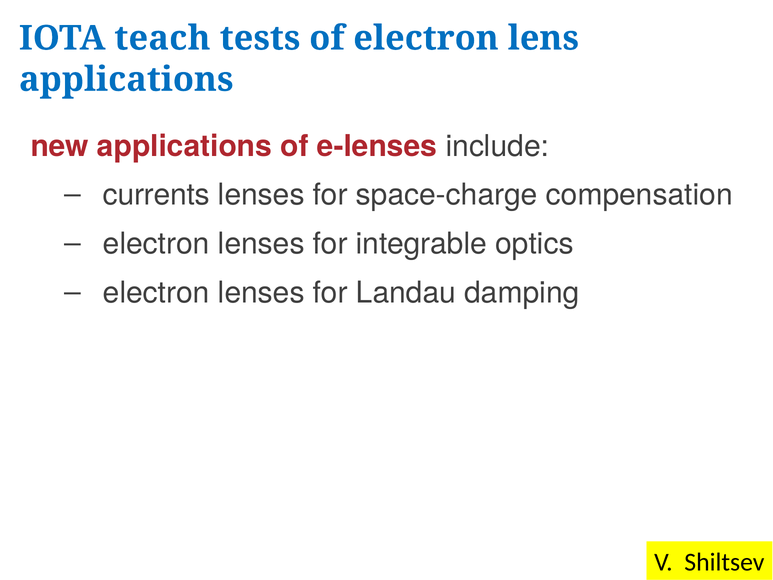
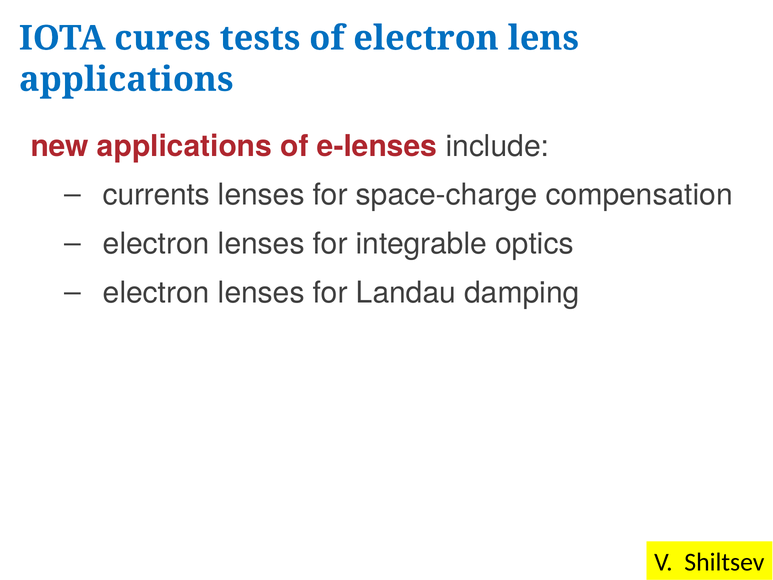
teach: teach -> cures
